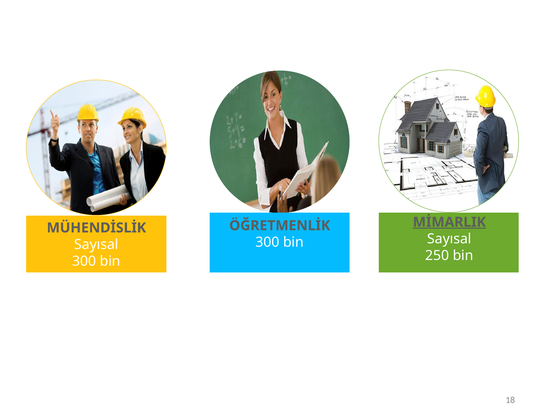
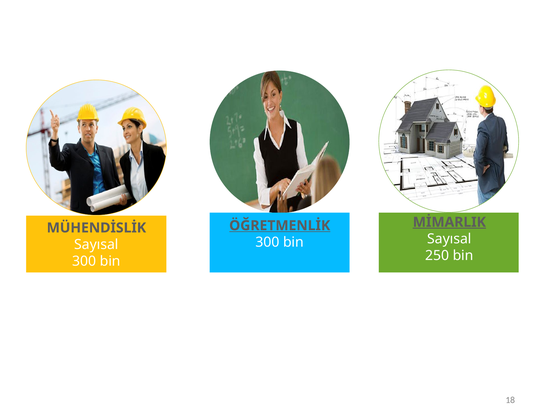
ÖĞRETMENLİK underline: none -> present
